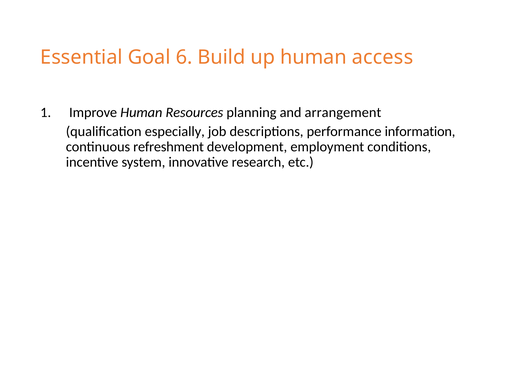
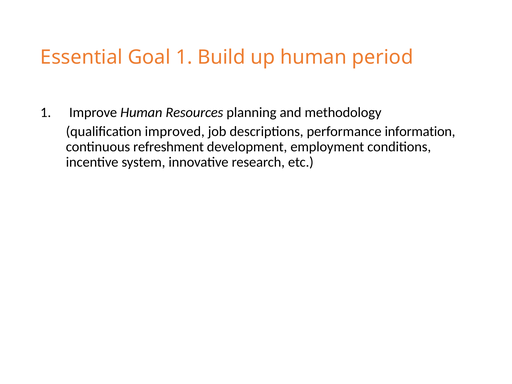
Goal 6: 6 -> 1
access: access -> period
arrangement: arrangement -> methodology
especially: especially -> improved
